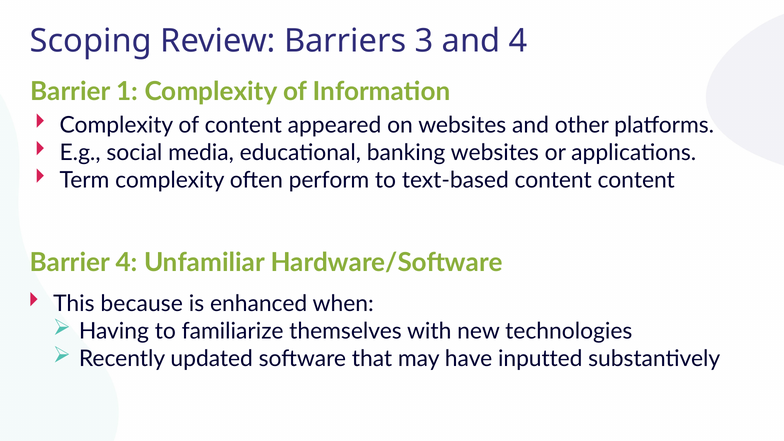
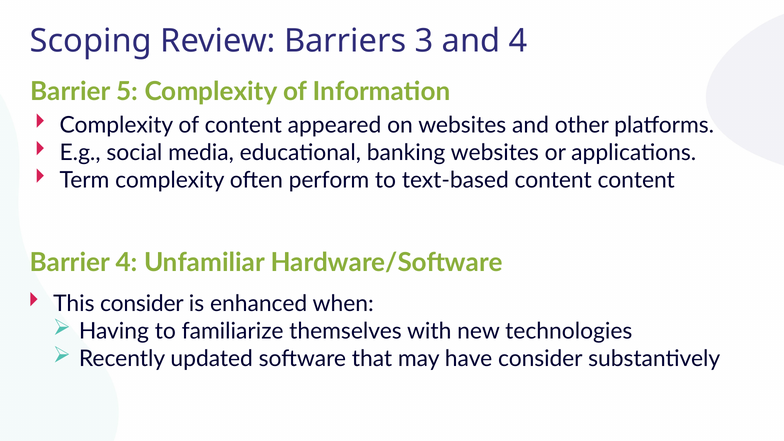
1: 1 -> 5
This because: because -> consider
have inputted: inputted -> consider
